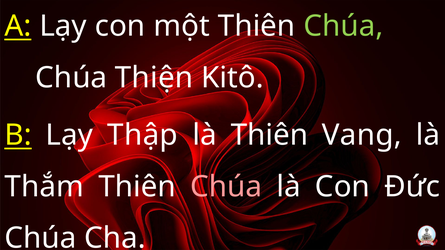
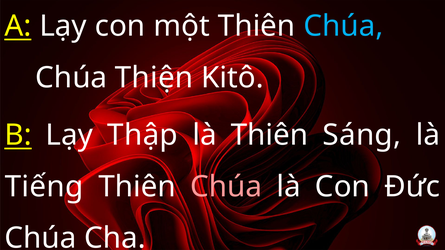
Chúa at (343, 26) colour: light green -> light blue
Vang: Vang -> Sáng
Thắm: Thắm -> Tiếng
